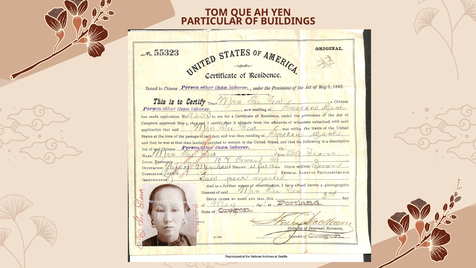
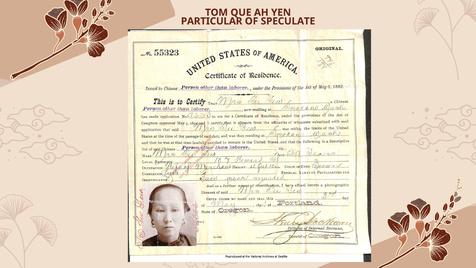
BUILDINGS: BUILDINGS -> SPECULATE
